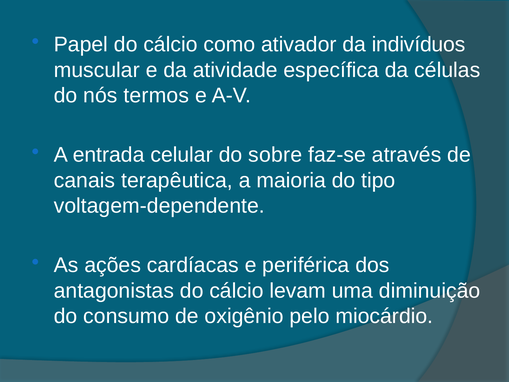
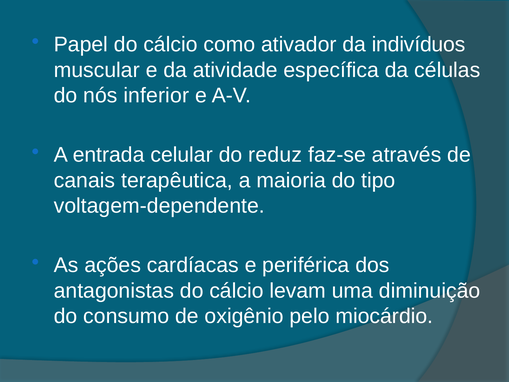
termos: termos -> inferior
sobre: sobre -> reduz
